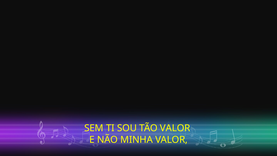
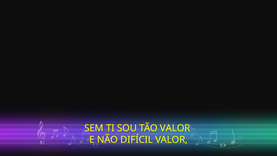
MINHA: MINHA -> DIFÍCIL
